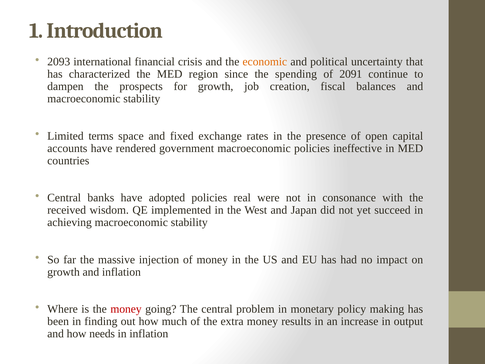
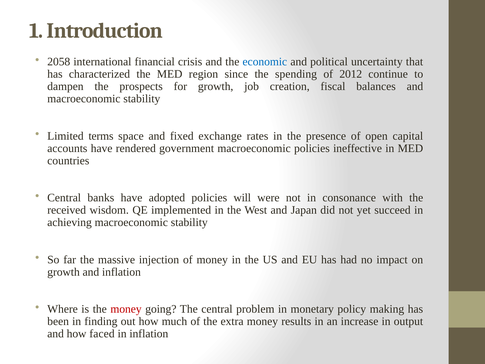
2093: 2093 -> 2058
economic colour: orange -> blue
2091: 2091 -> 2012
real: real -> will
needs: needs -> faced
